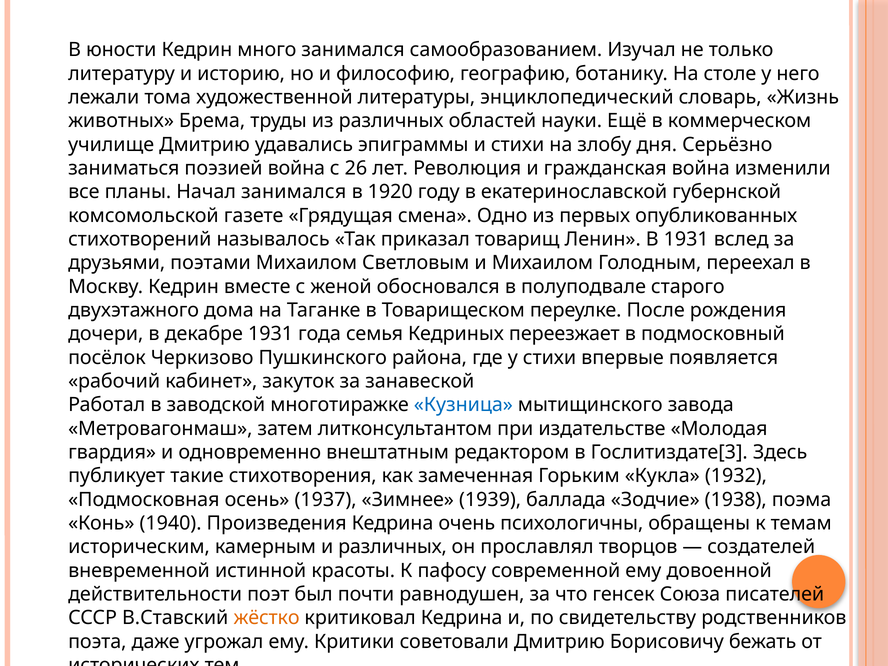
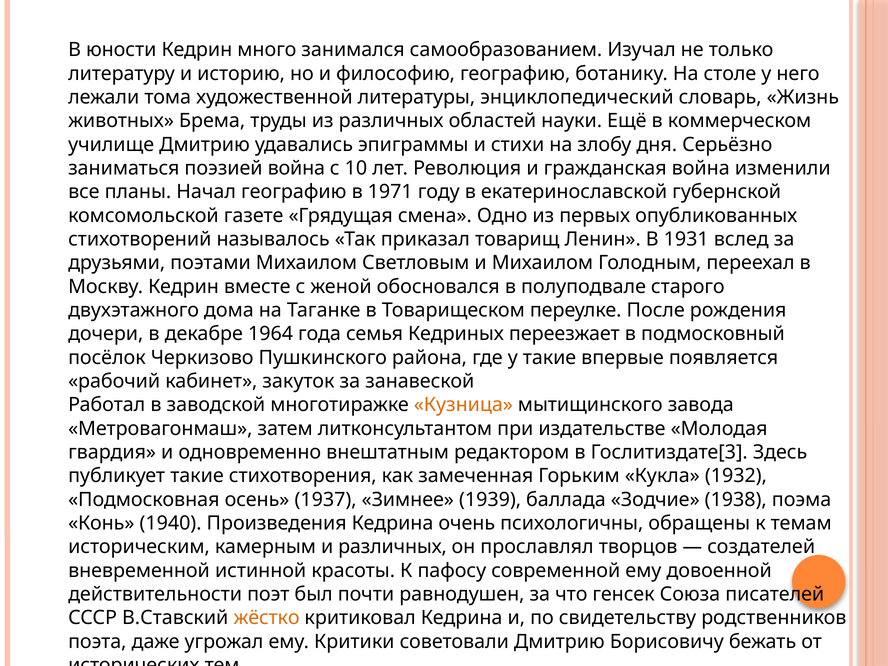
26: 26 -> 10
Начал занимался: занимался -> географию
1920: 1920 -> 1971
декабре 1931: 1931 -> 1964
у стихи: стихи -> такие
Кузница colour: blue -> orange
